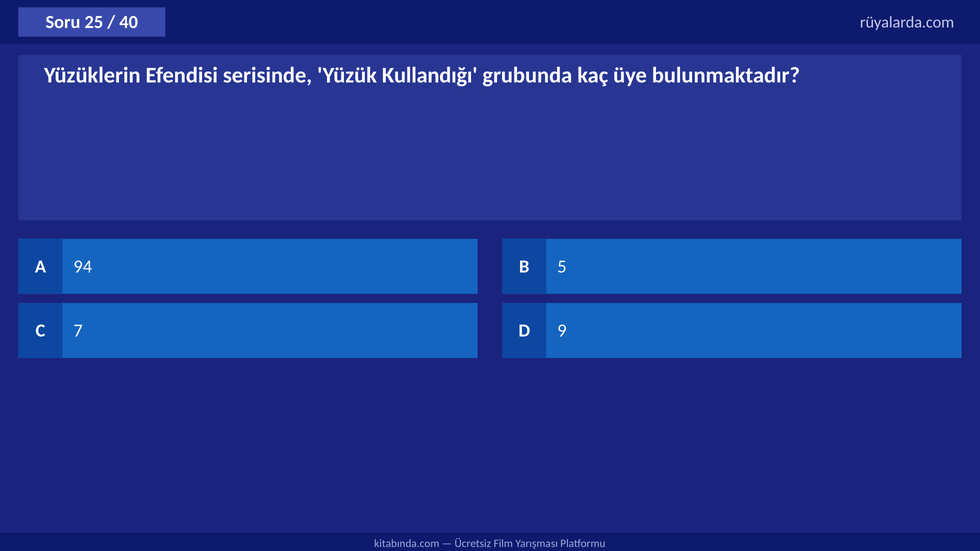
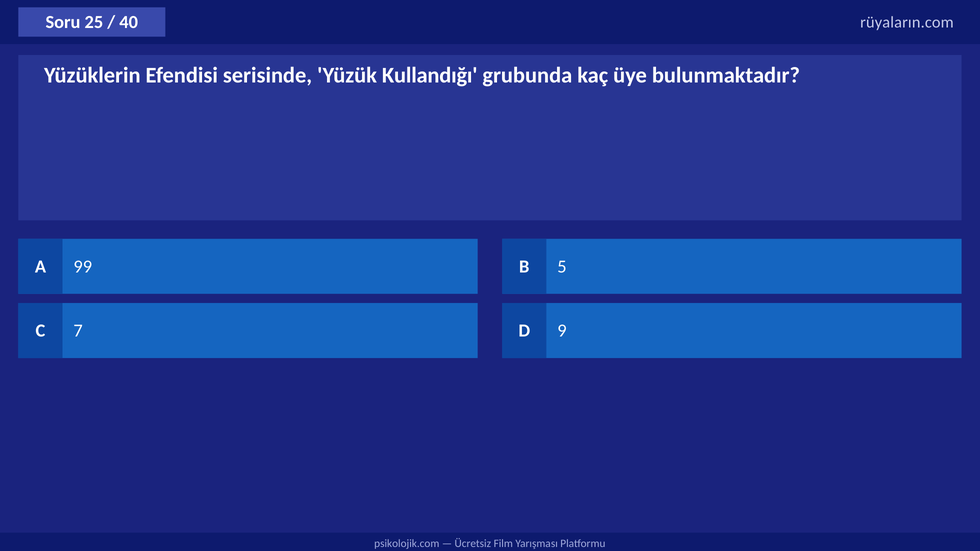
rüyalarda.com: rüyalarda.com -> rüyaların.com
94: 94 -> 99
kitabında.com: kitabında.com -> psikolojik.com
